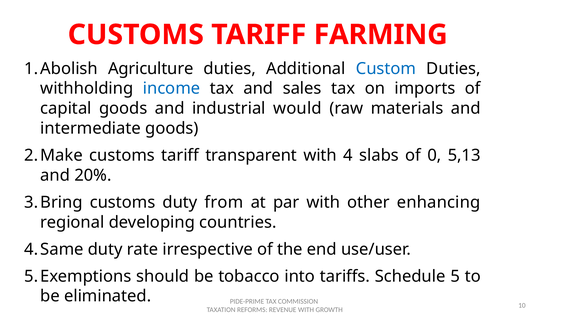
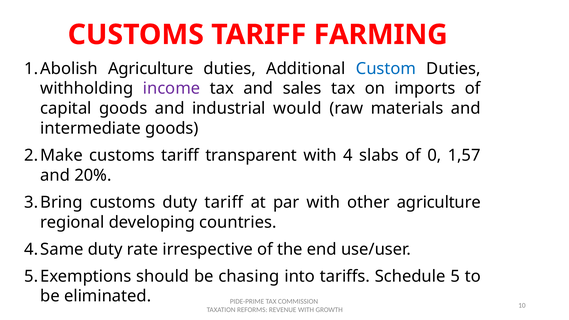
income colour: blue -> purple
5,13: 5,13 -> 1,57
duty from: from -> tariff
other enhancing: enhancing -> agriculture
tobacco: tobacco -> chasing
